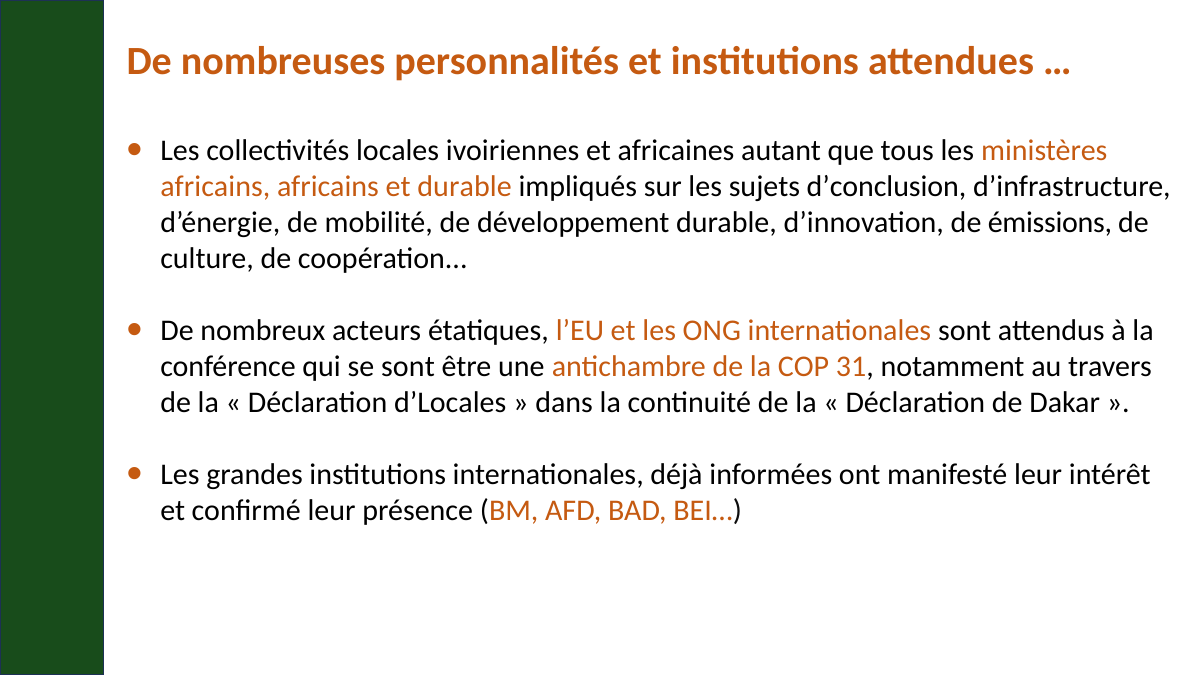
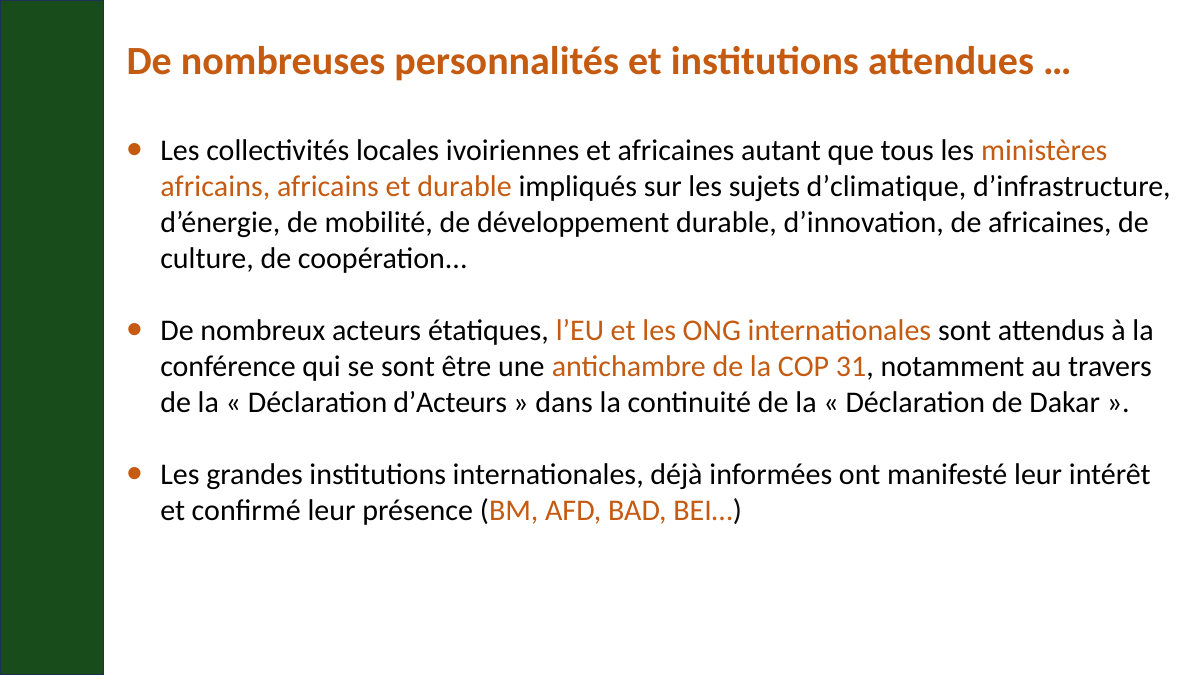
d’conclusion: d’conclusion -> d’climatique
de émissions: émissions -> africaines
d’Locales: d’Locales -> d’Acteurs
